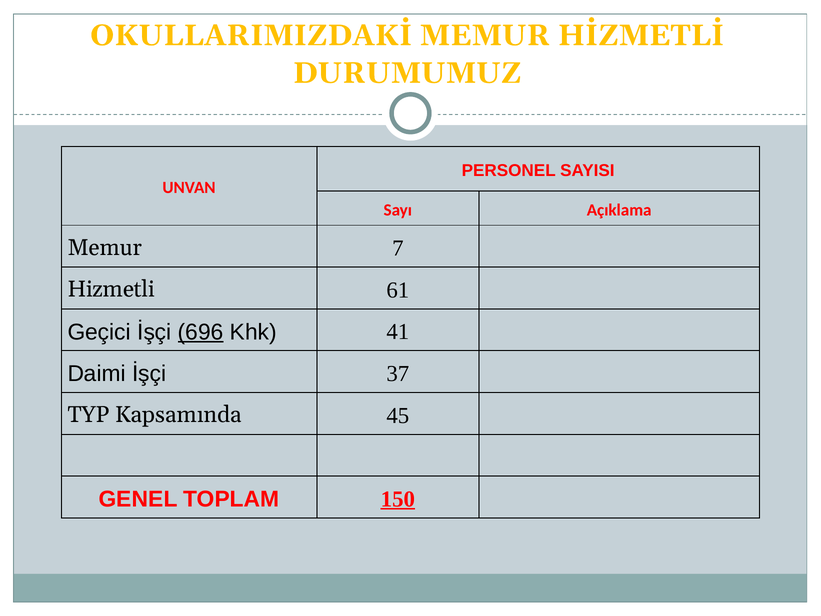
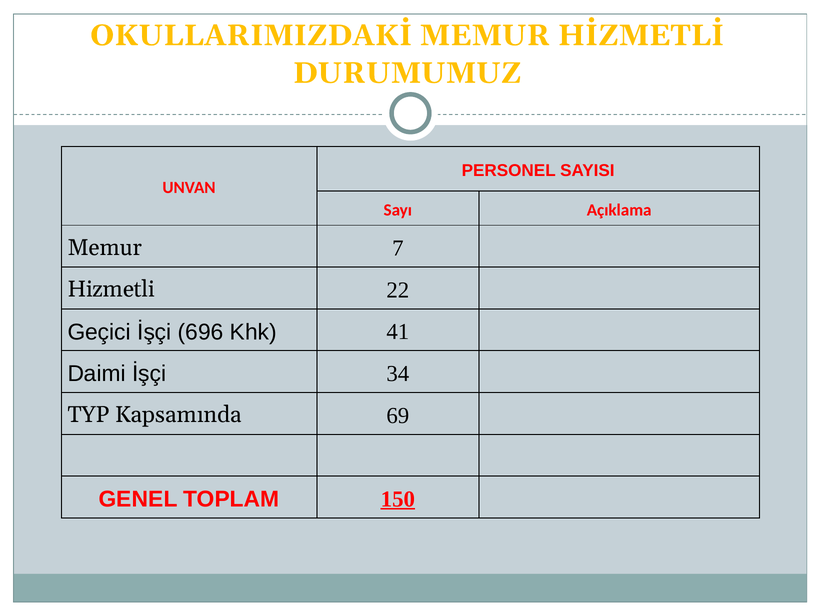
61: 61 -> 22
696 underline: present -> none
37: 37 -> 34
45: 45 -> 69
